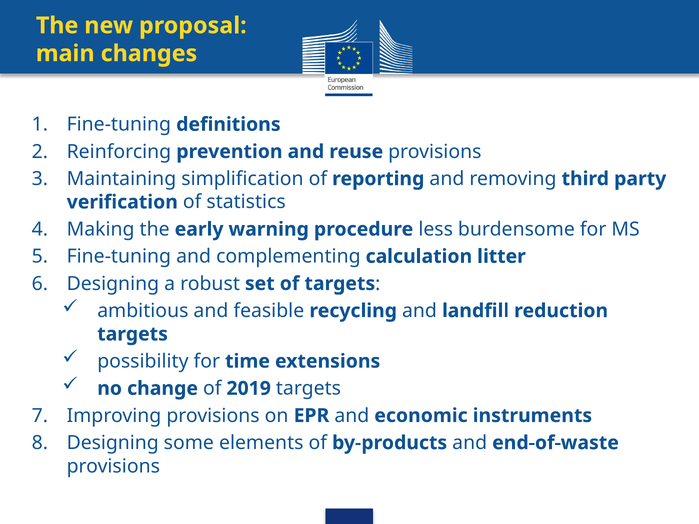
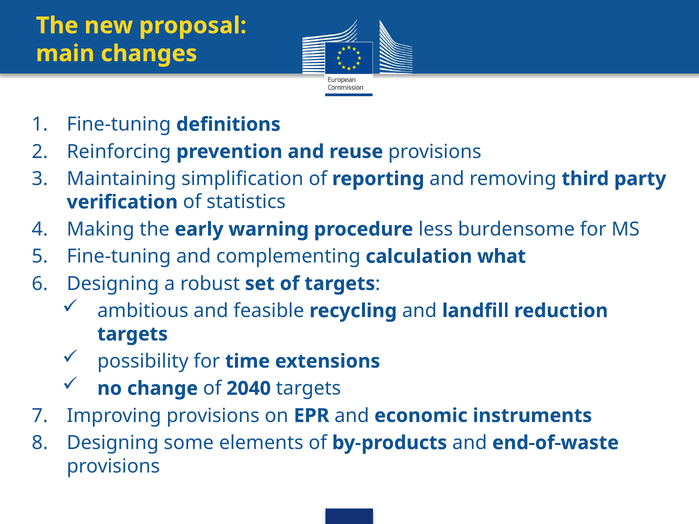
litter: litter -> what
2019: 2019 -> 2040
